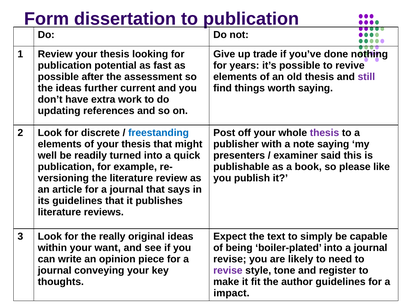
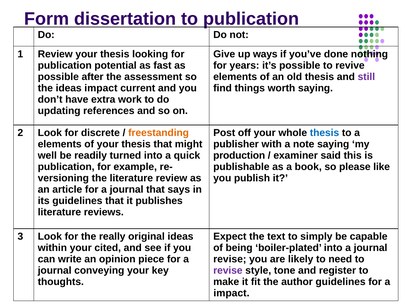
trade: trade -> ways
ideas further: further -> impact
freestanding colour: blue -> orange
thesis at (325, 133) colour: purple -> blue
presenters: presenters -> production
want: want -> cited
